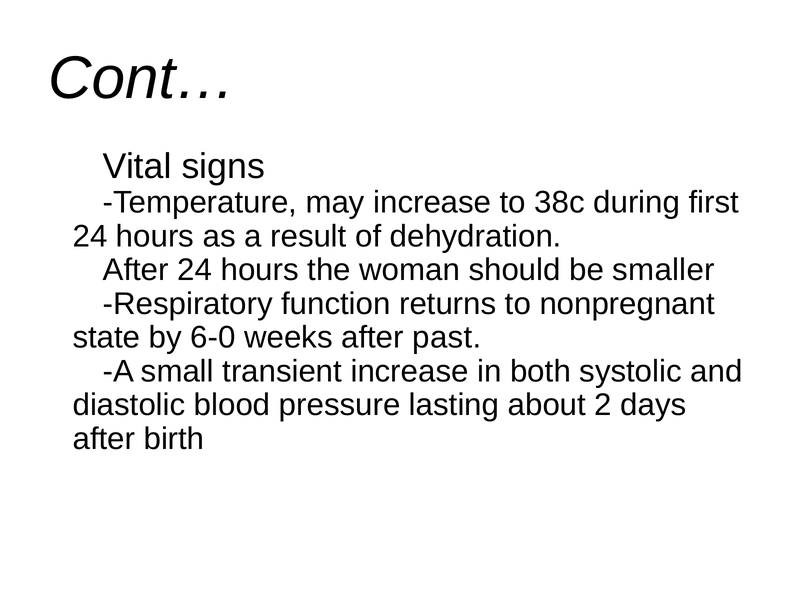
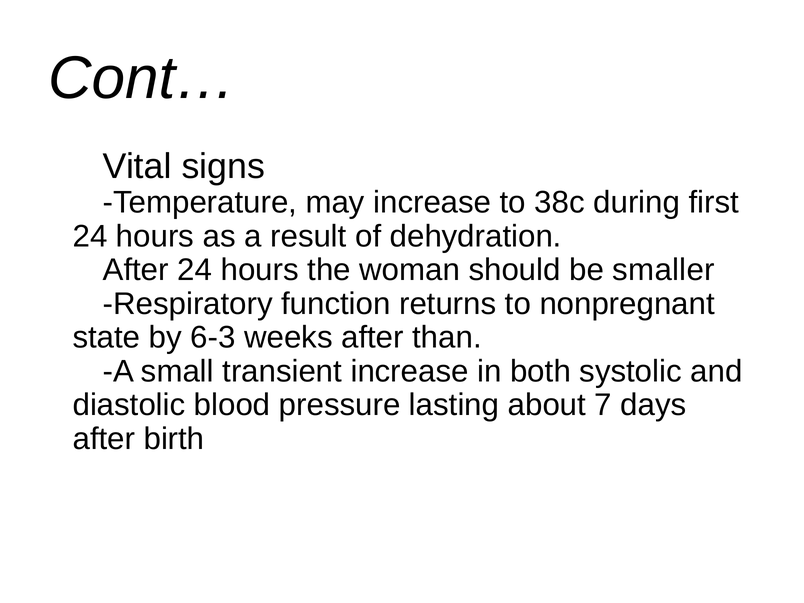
6-0: 6-0 -> 6-3
past: past -> than
2: 2 -> 7
